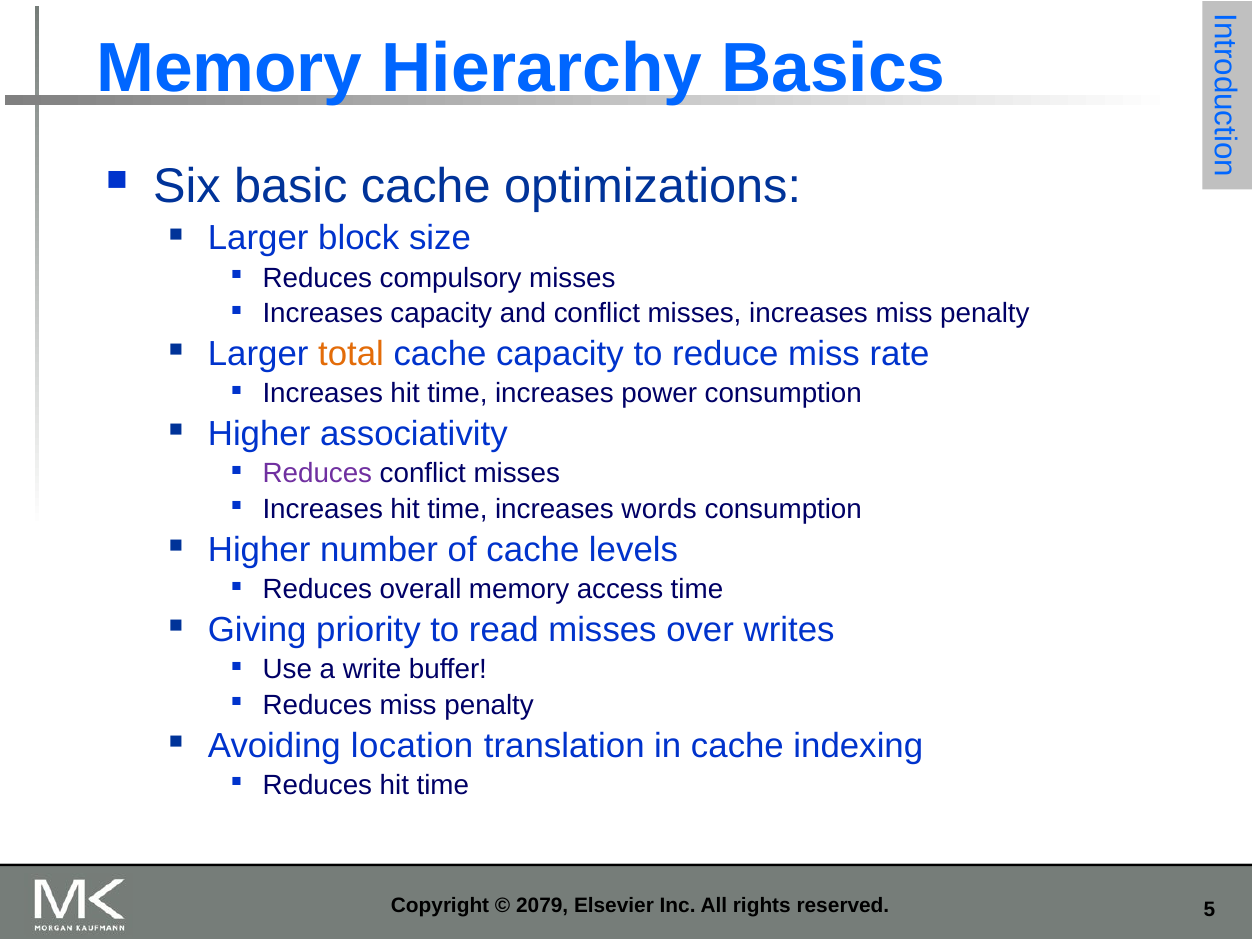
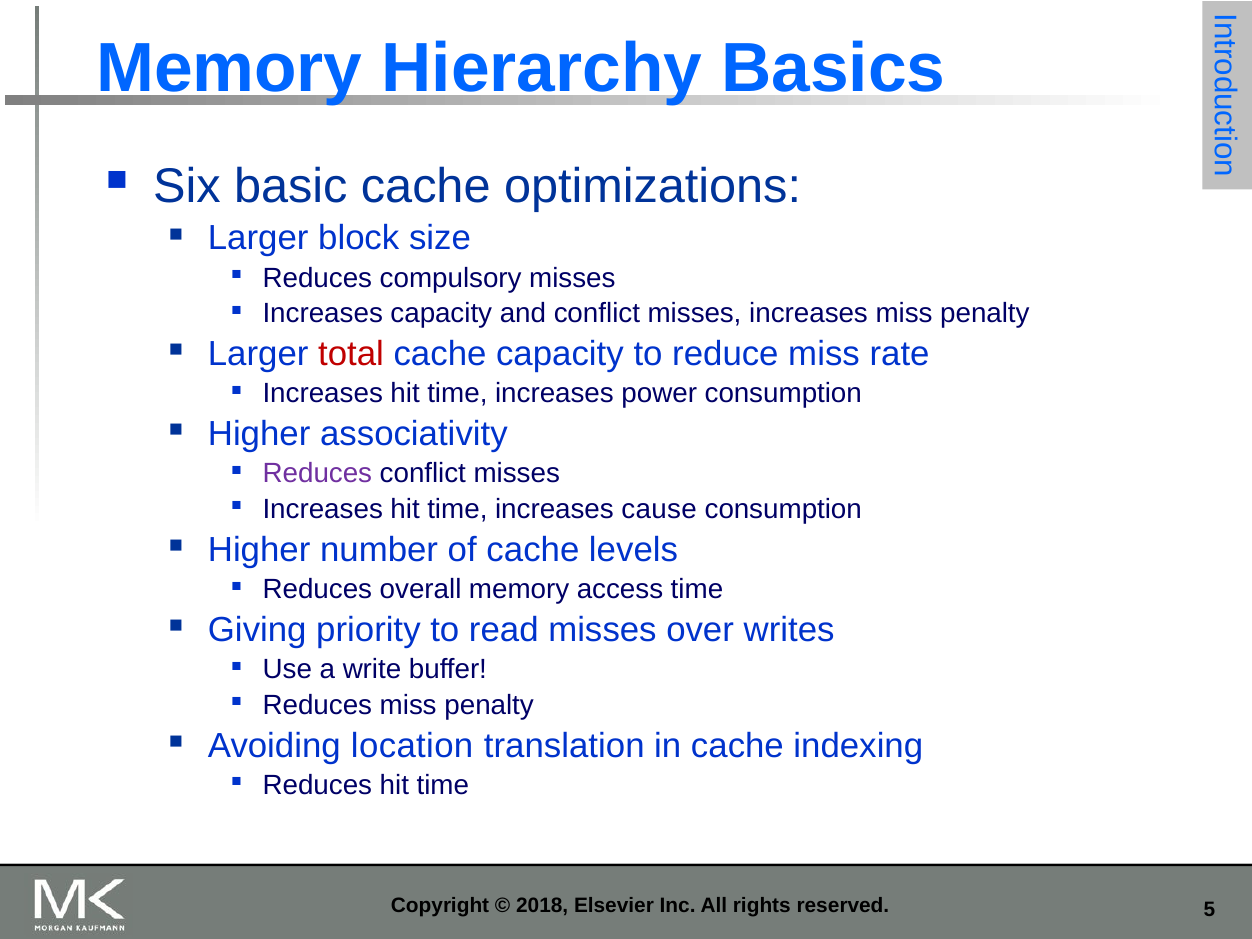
total colour: orange -> red
words: words -> cause
2079: 2079 -> 2018
